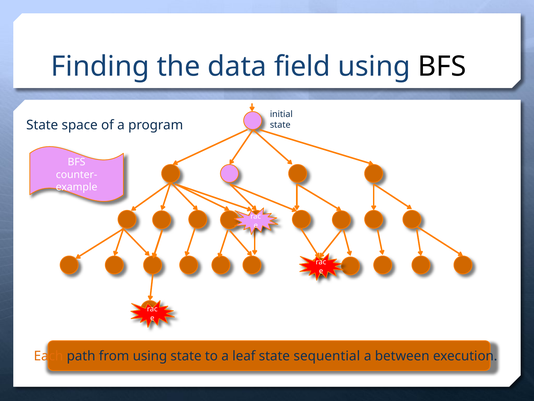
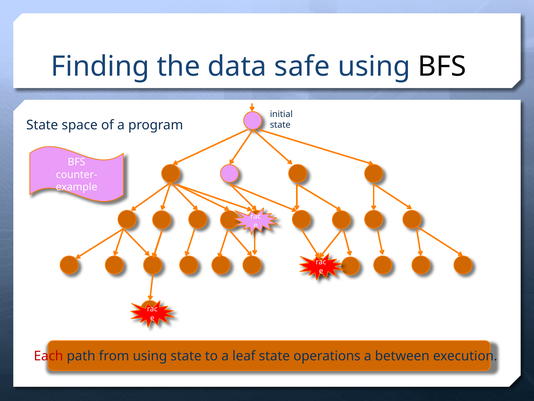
field: field -> safe
Each colour: orange -> red
sequential: sequential -> operations
